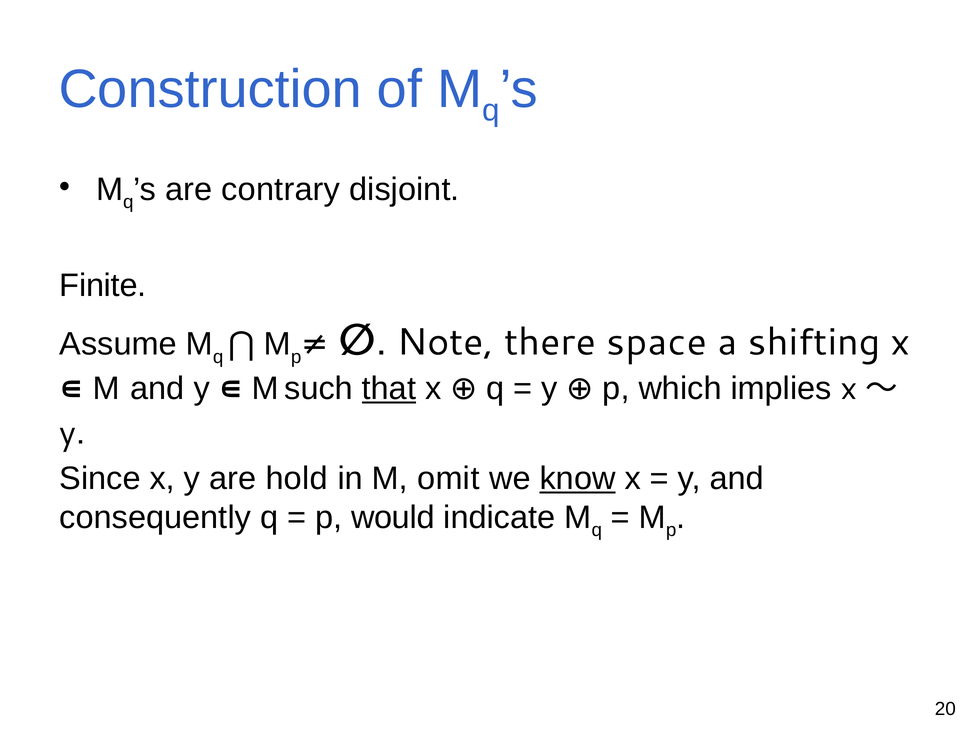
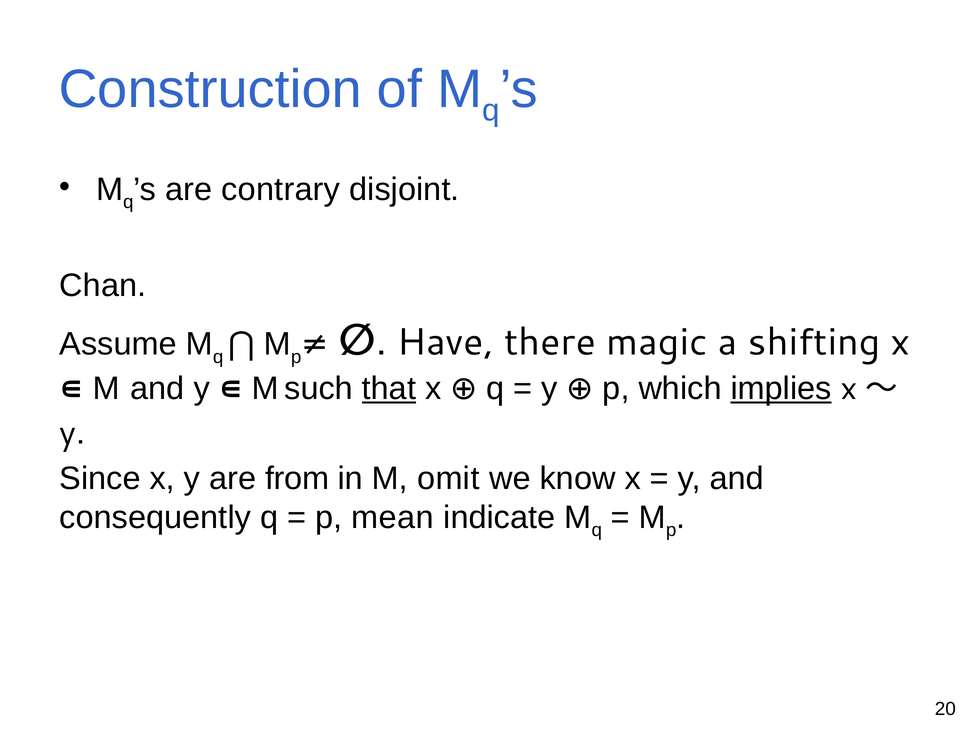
Finite: Finite -> Chan
Note: Note -> Have
space: space -> magic
implies underline: none -> present
hold: hold -> from
know underline: present -> none
would: would -> mean
